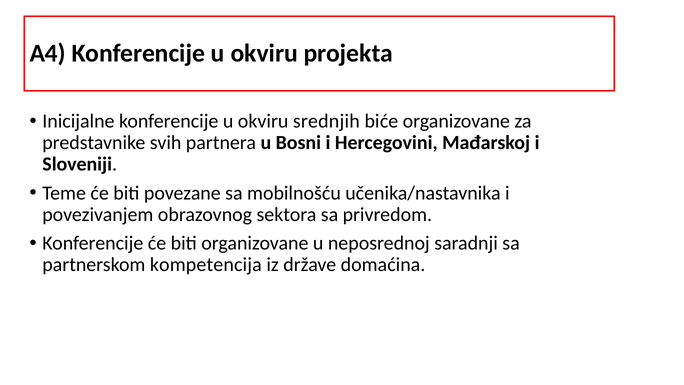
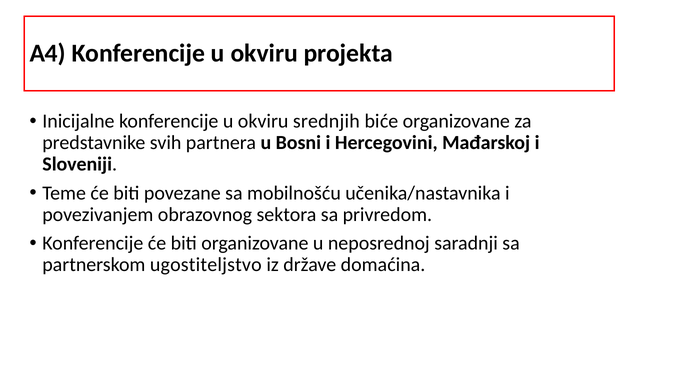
kompetencija: kompetencija -> ugostiteljstvo
